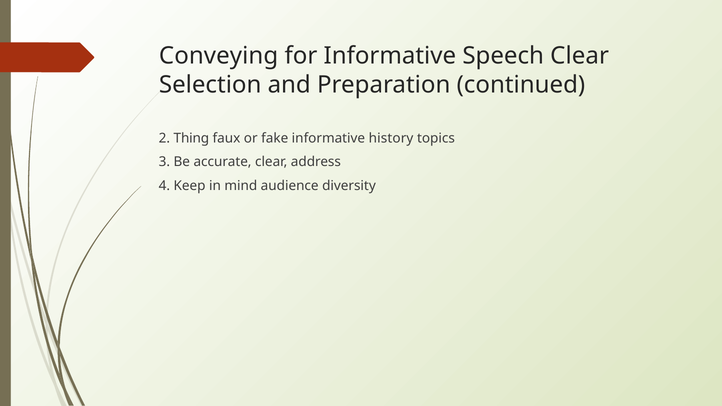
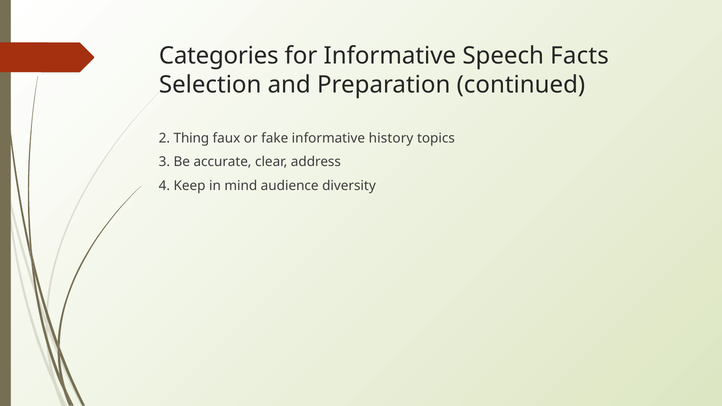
Conveying: Conveying -> Categories
Speech Clear: Clear -> Facts
